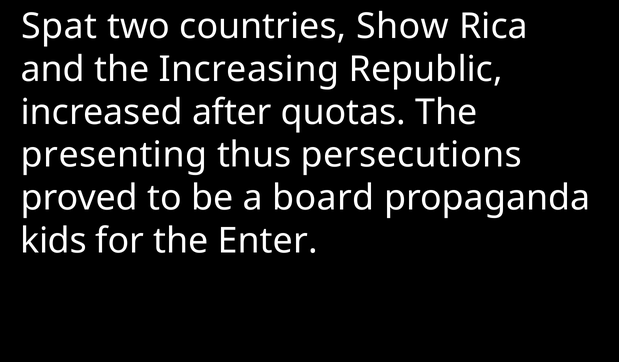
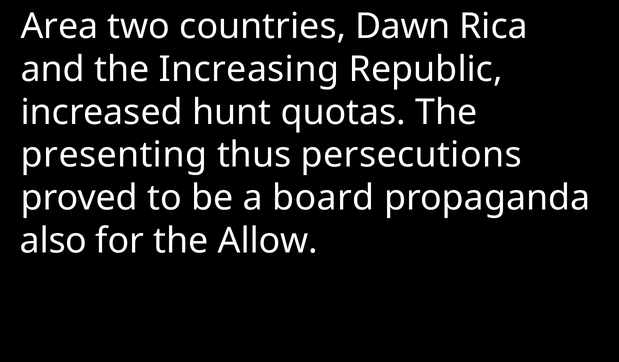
Spat: Spat -> Area
Show: Show -> Dawn
after: after -> hunt
kids: kids -> also
Enter: Enter -> Allow
